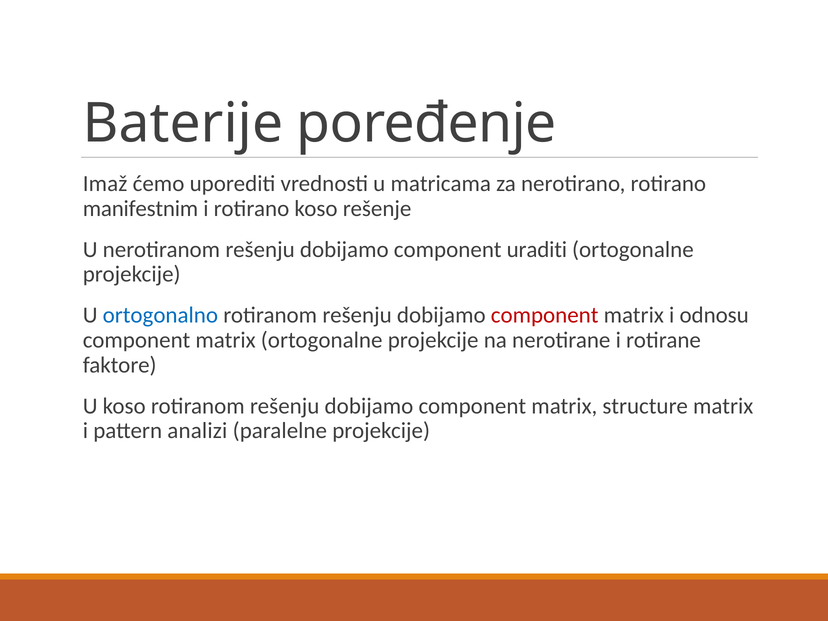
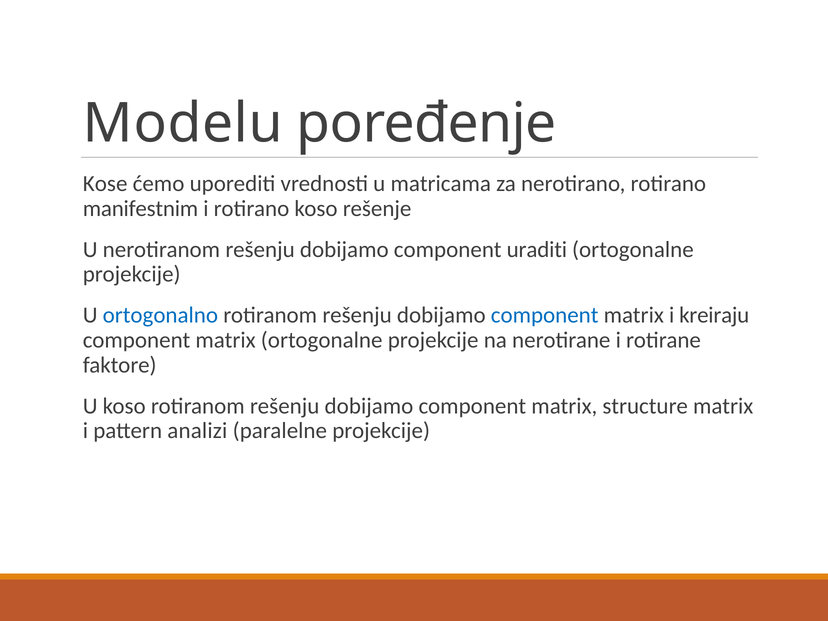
Baterije: Baterije -> Modelu
Imaž: Imaž -> Kose
component at (545, 315) colour: red -> blue
odnosu: odnosu -> kreiraju
